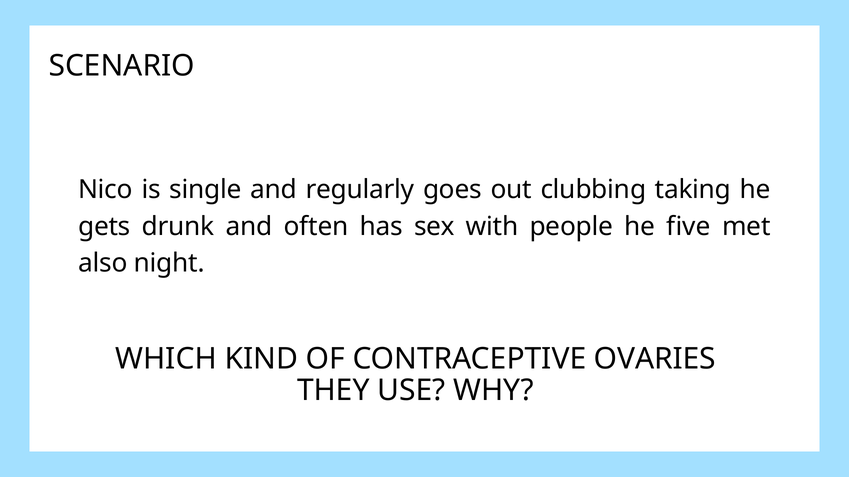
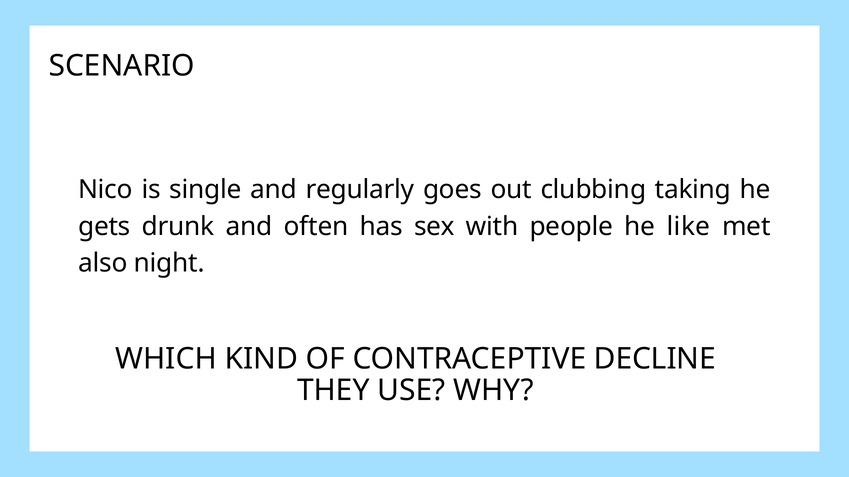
five: five -> like
OVARIES: OVARIES -> DECLINE
